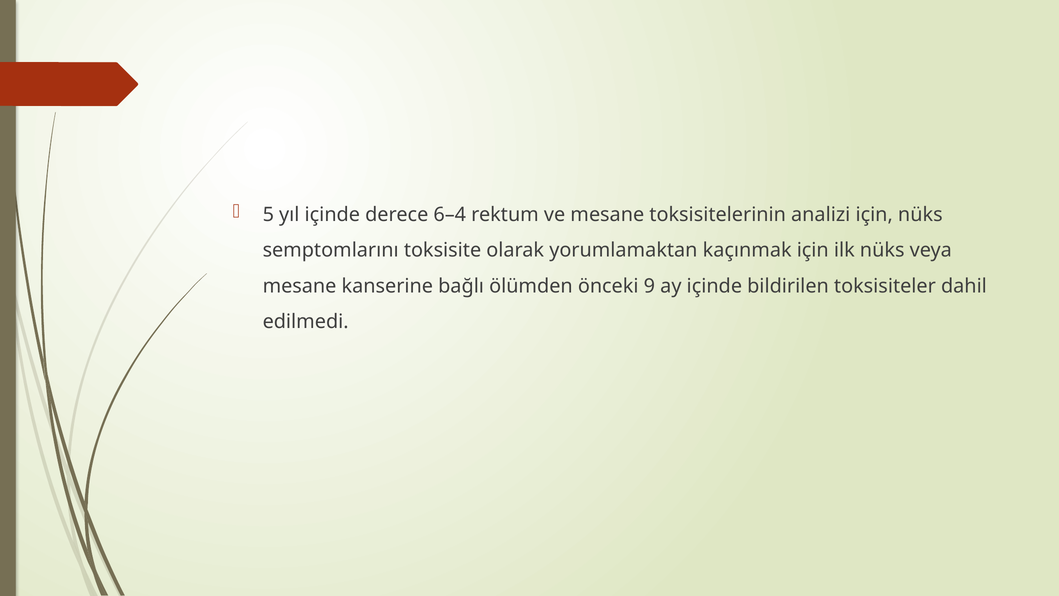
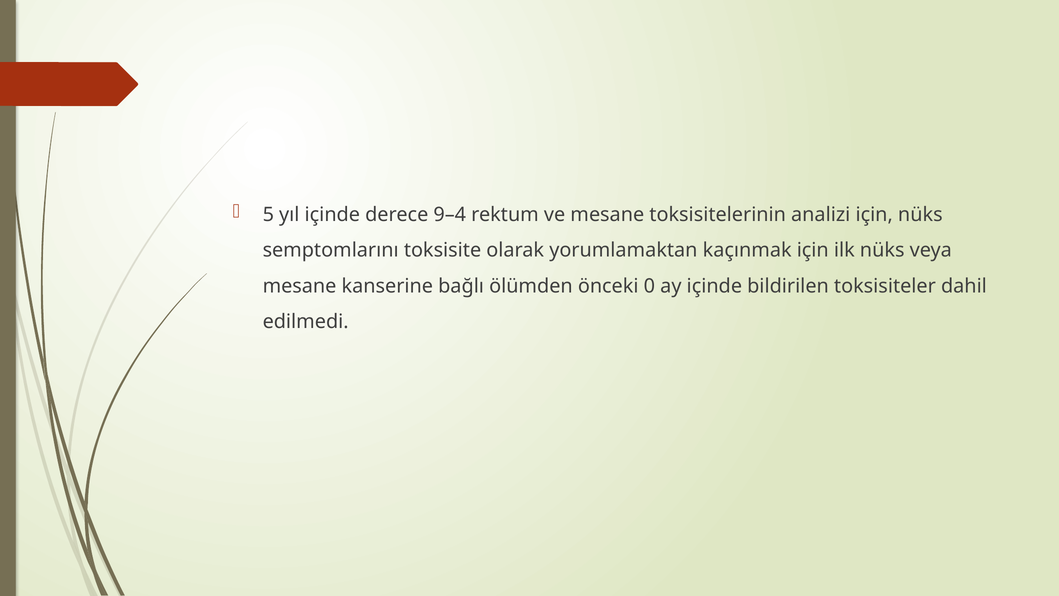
6–4: 6–4 -> 9–4
9: 9 -> 0
